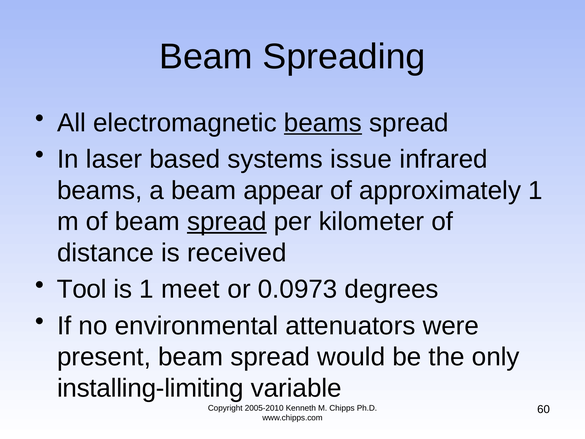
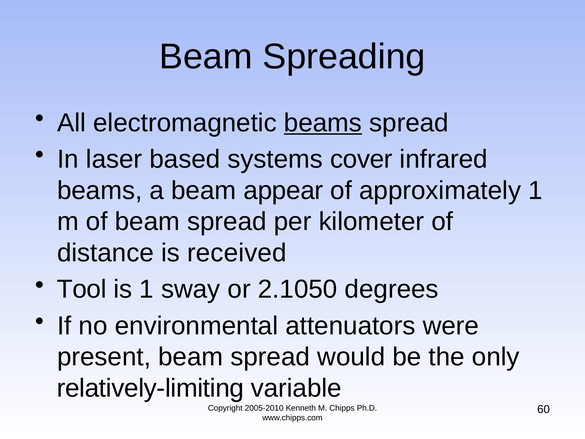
issue: issue -> cover
spread at (227, 222) underline: present -> none
meet: meet -> sway
0.0973: 0.0973 -> 2.1050
installing-limiting: installing-limiting -> relatively-limiting
